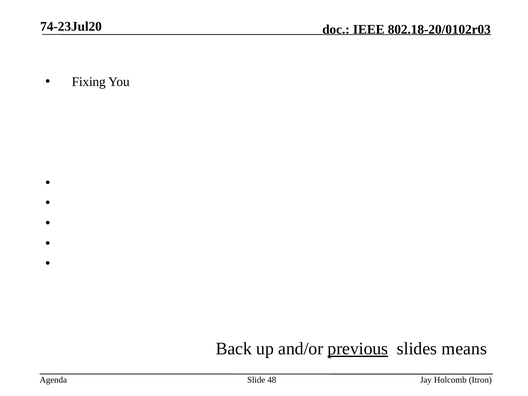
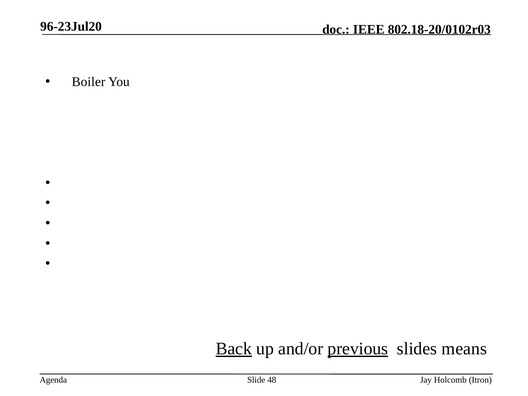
74-23Jul20: 74-23Jul20 -> 96-23Jul20
Fixing: Fixing -> Boiler
Back underline: none -> present
